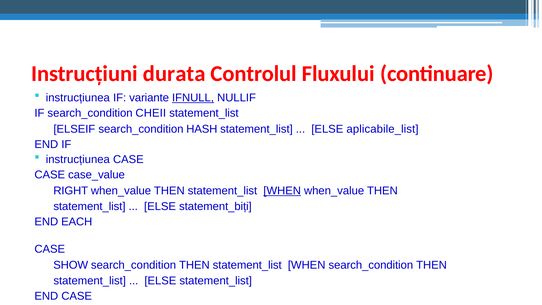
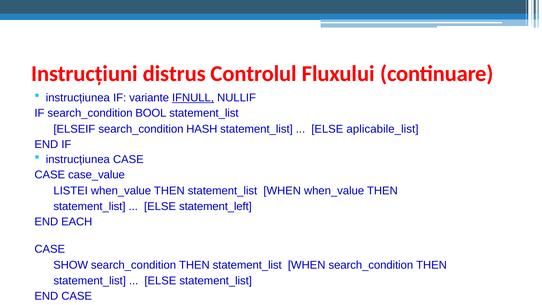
durata: durata -> distrus
CHEII: CHEII -> BOOL
RIGHT: RIGHT -> LISTEI
WHEN at (282, 191) underline: present -> none
statement_biți: statement_biți -> statement_left
